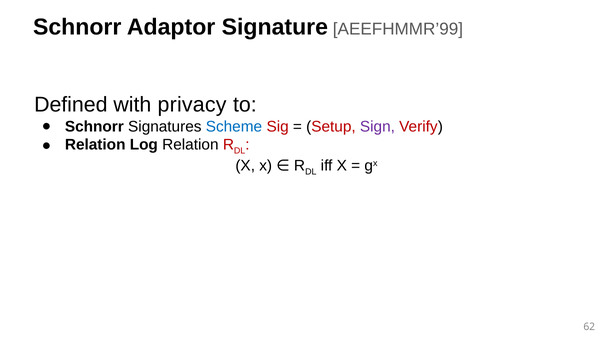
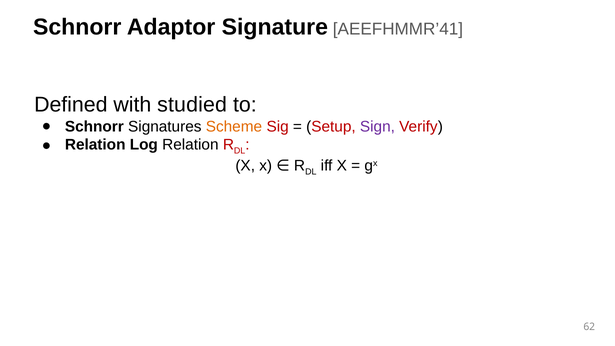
AEEFHMMR’99: AEEFHMMR’99 -> AEEFHMMR’41
privacy: privacy -> studied
Scheme colour: blue -> orange
